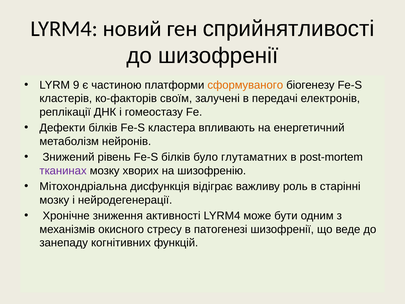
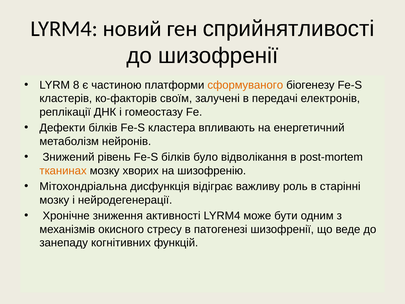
9: 9 -> 8
глутаматних: глутаматних -> відволікання
тканинах colour: purple -> orange
